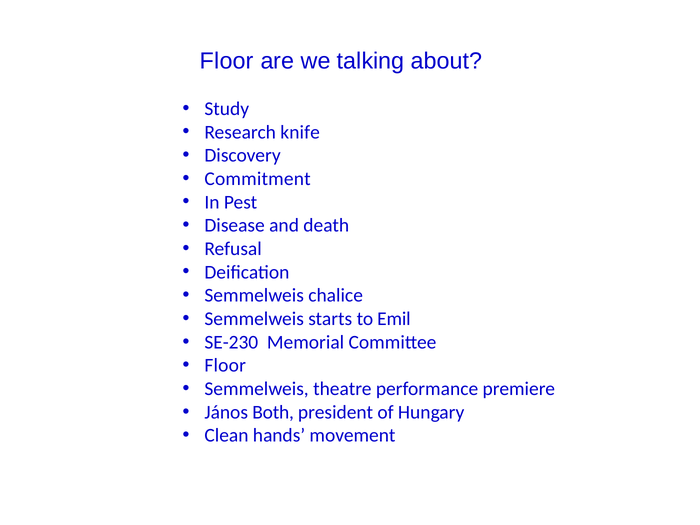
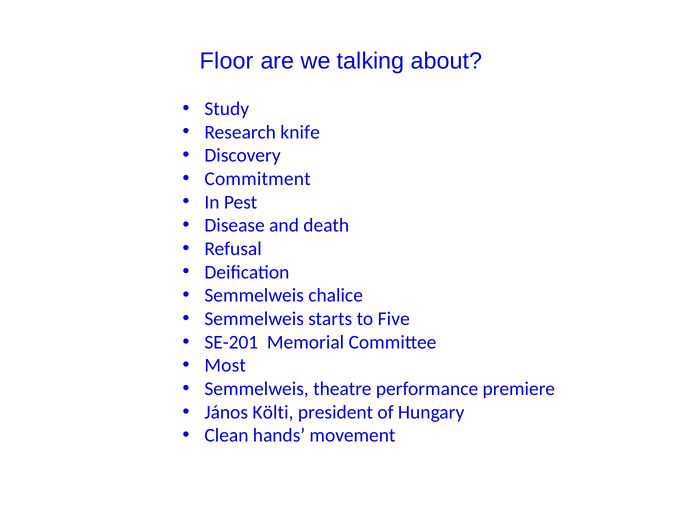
Emil: Emil -> Five
SE-230: SE-230 -> SE-201
Floor at (225, 366): Floor -> Most
Both: Both -> Költi
